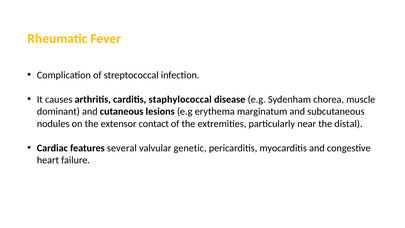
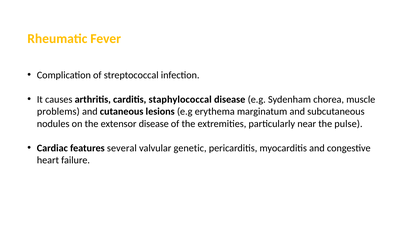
dominant: dominant -> problems
extensor contact: contact -> disease
distal: distal -> pulse
